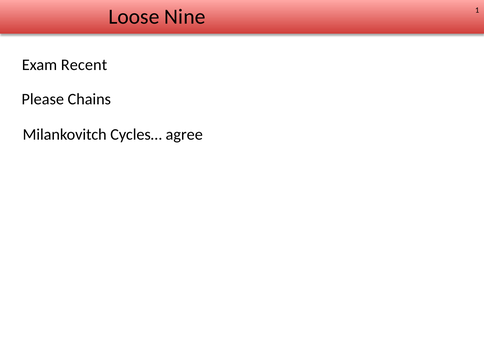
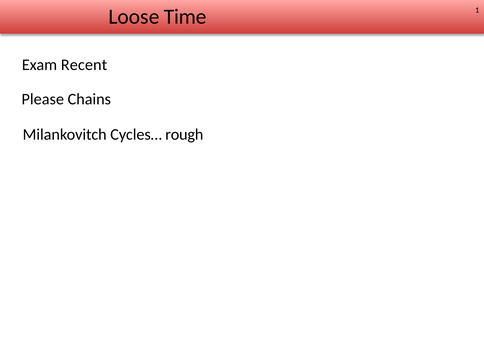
Nine: Nine -> Time
agree: agree -> rough
